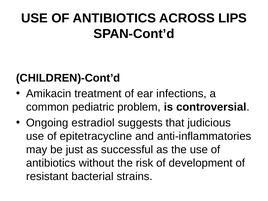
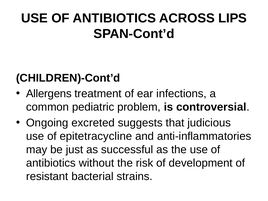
Amikacin: Amikacin -> Allergens
estradiol: estradiol -> excreted
